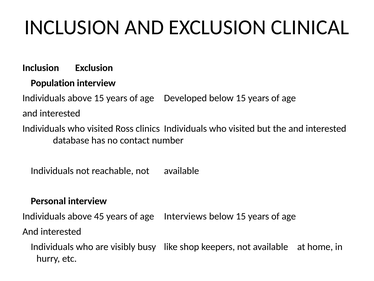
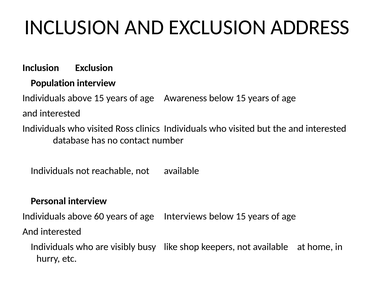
CLINICAL: CLINICAL -> ADDRESS
Developed: Developed -> Awareness
45: 45 -> 60
